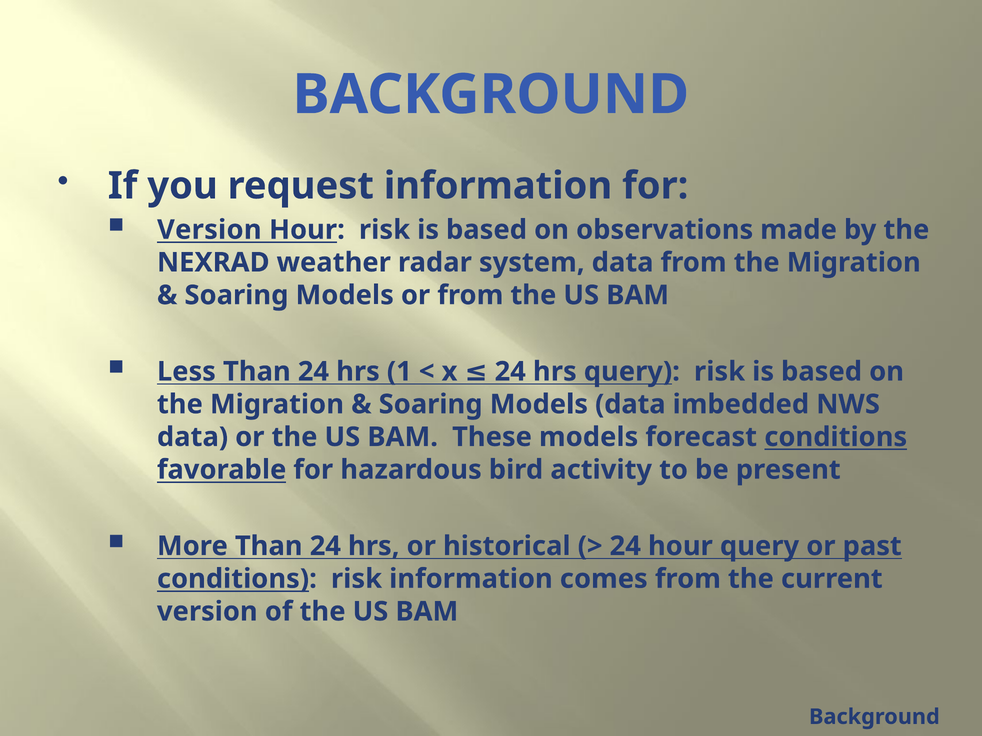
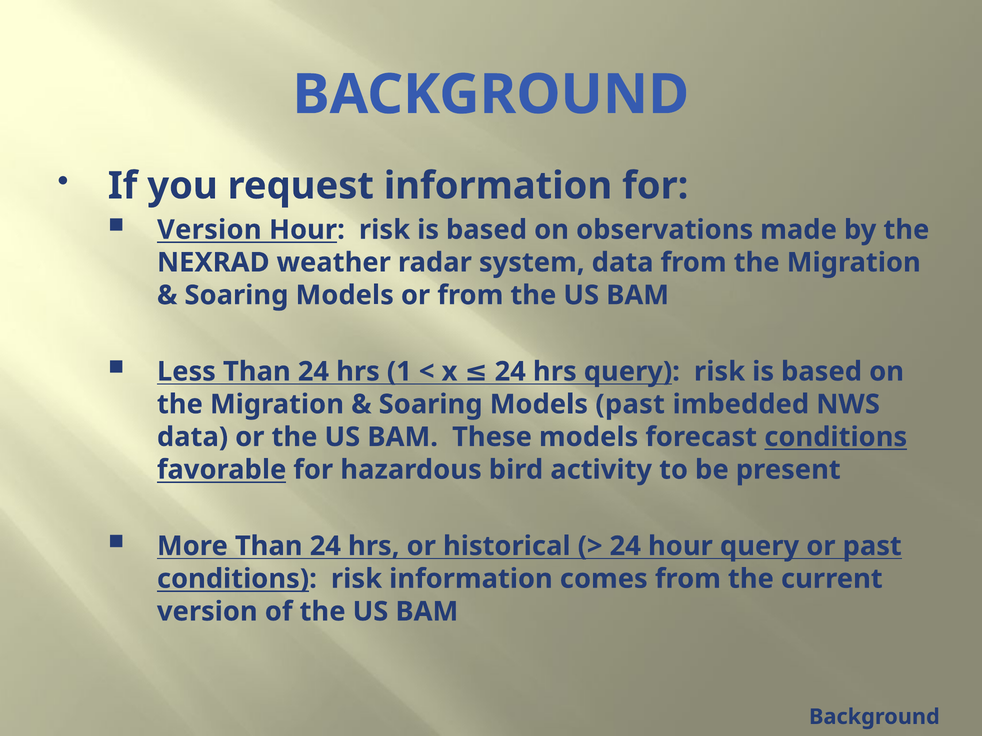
Models data: data -> past
